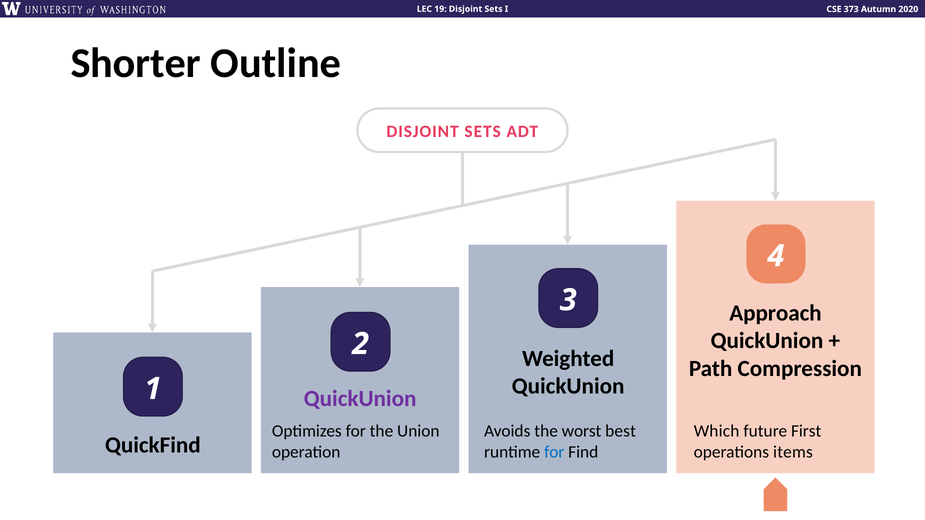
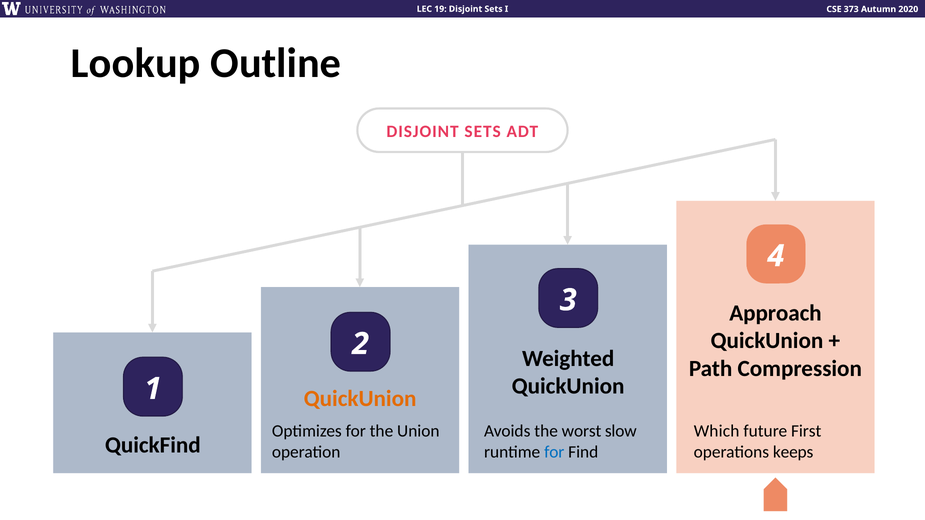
Shorter: Shorter -> Lookup
QuickUnion at (360, 399) colour: purple -> orange
best: best -> slow
items: items -> keeps
